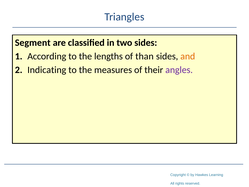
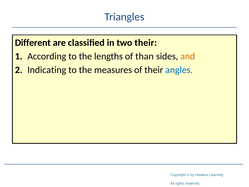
Segment: Segment -> Different
two sides: sides -> their
angles colour: purple -> blue
